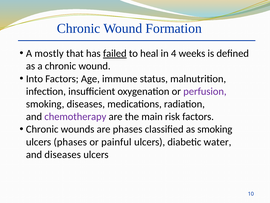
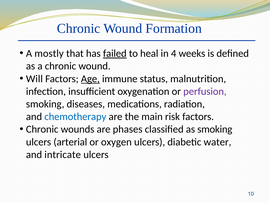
Into: Into -> Will
Age underline: none -> present
chemotherapy colour: purple -> blue
ulcers phases: phases -> arterial
painful: painful -> oxygen
and diseases: diseases -> intricate
